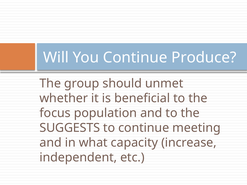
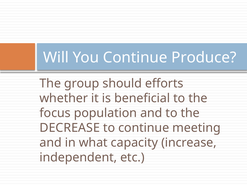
unmet: unmet -> efforts
SUGGESTS: SUGGESTS -> DECREASE
